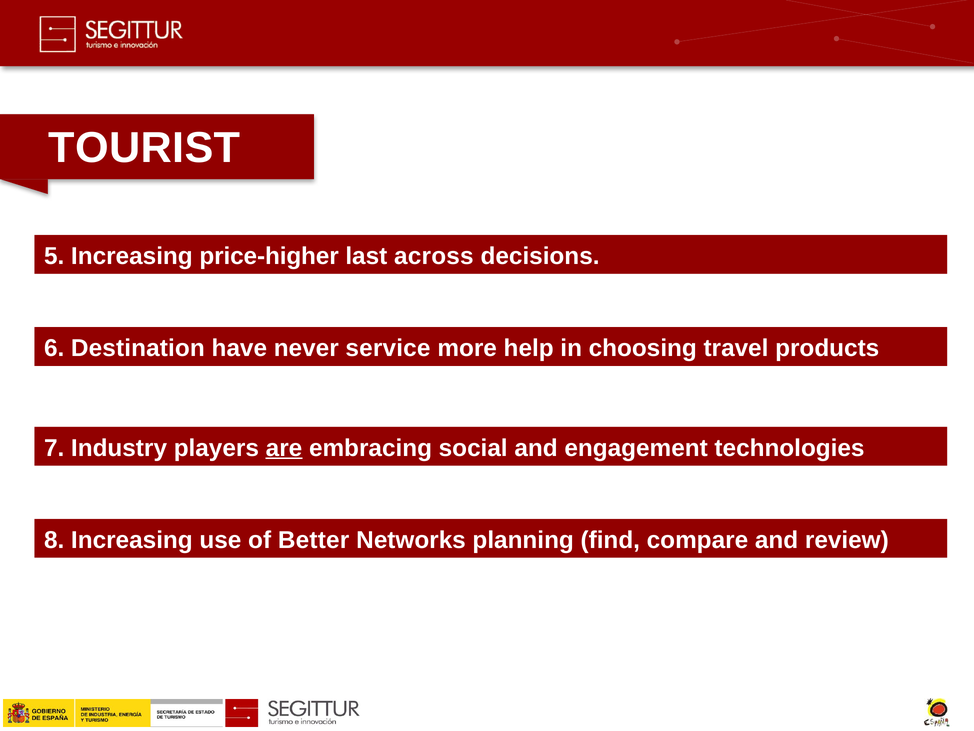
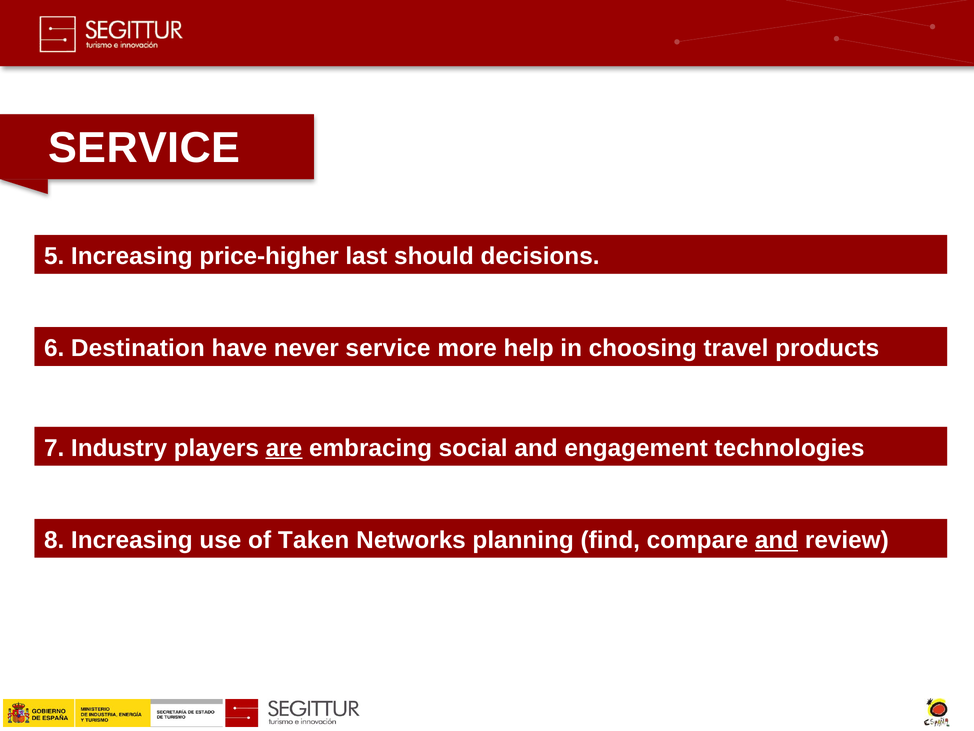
TOURIST at (144, 148): TOURIST -> SERVICE
across: across -> should
Better: Better -> Taken
and at (777, 540) underline: none -> present
